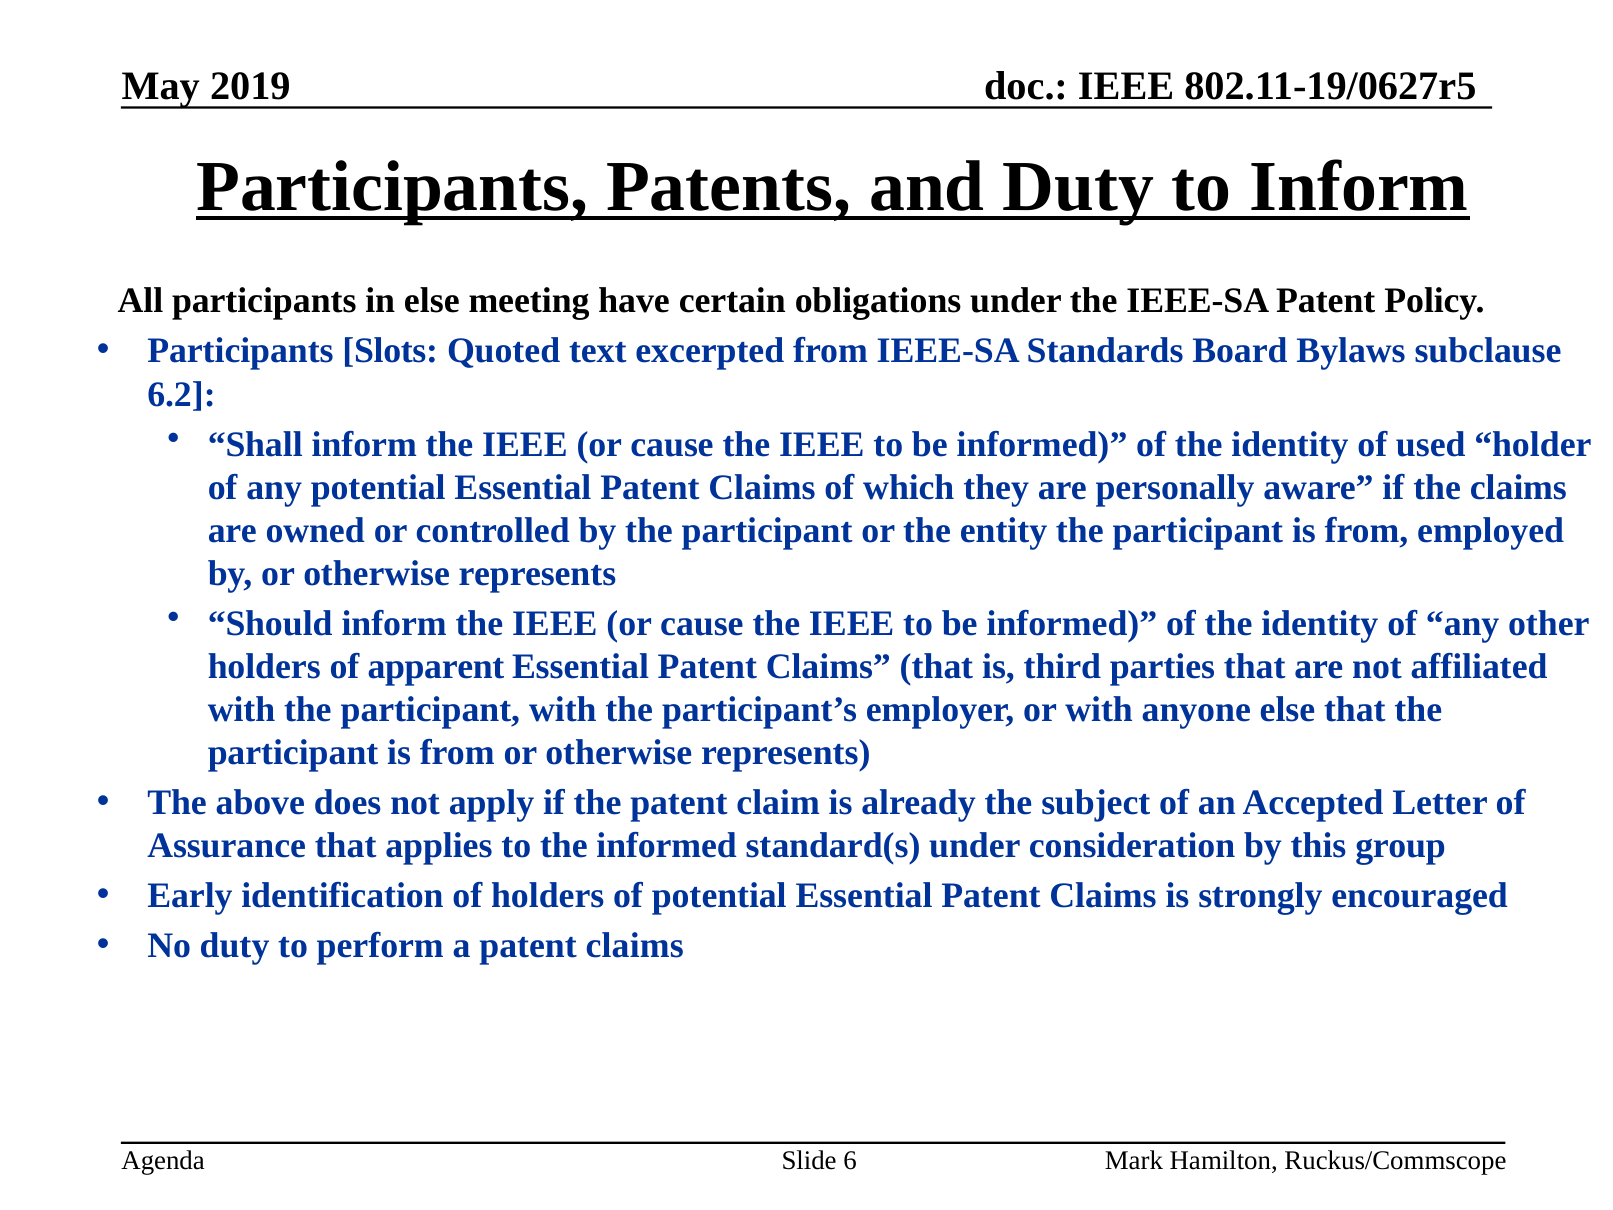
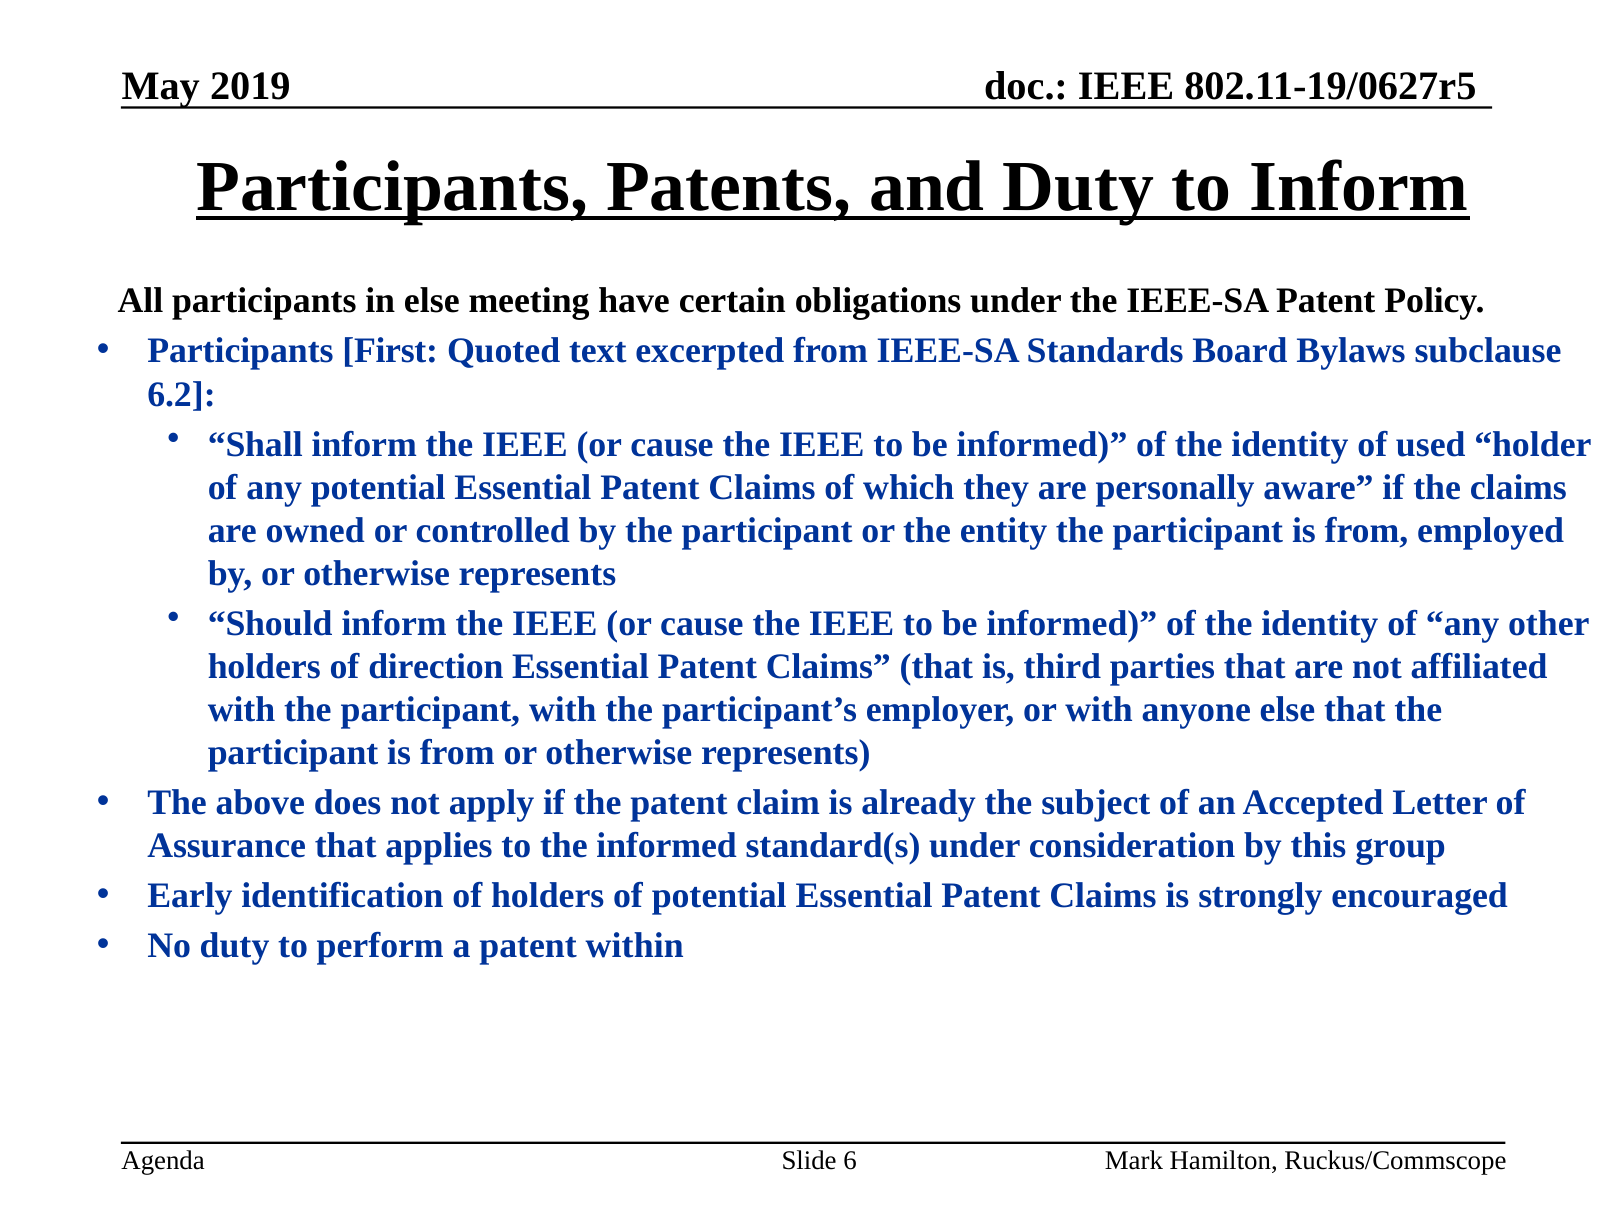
Slots: Slots -> First
apparent: apparent -> direction
a patent claims: claims -> within
